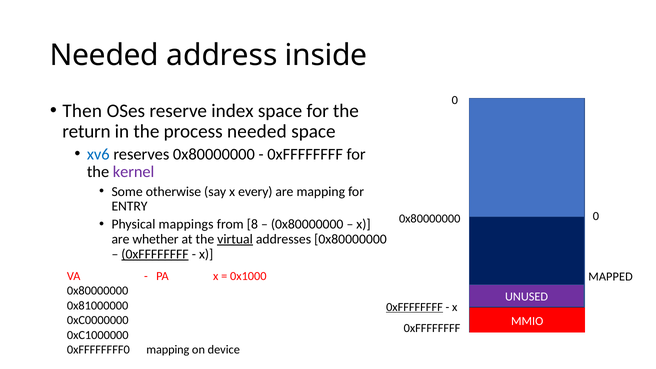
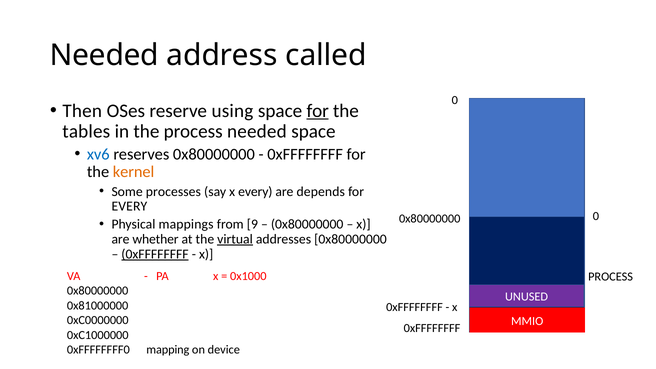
inside: inside -> called
index: index -> using
for at (318, 111) underline: none -> present
return: return -> tables
kernel colour: purple -> orange
otherwise: otherwise -> processes
are mapping: mapping -> depends
ENTRY at (129, 206): ENTRY -> EVERY
8: 8 -> 9
MAPPED at (611, 277): MAPPED -> PROCESS
0xFFFFFFFF at (414, 307) underline: present -> none
